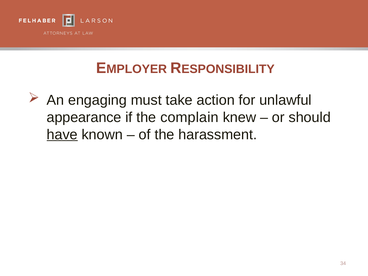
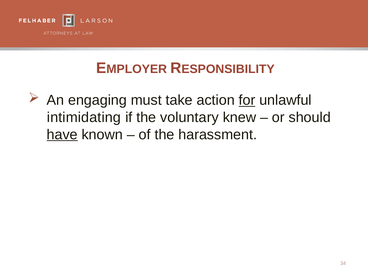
for underline: none -> present
appearance: appearance -> intimidating
complain: complain -> voluntary
